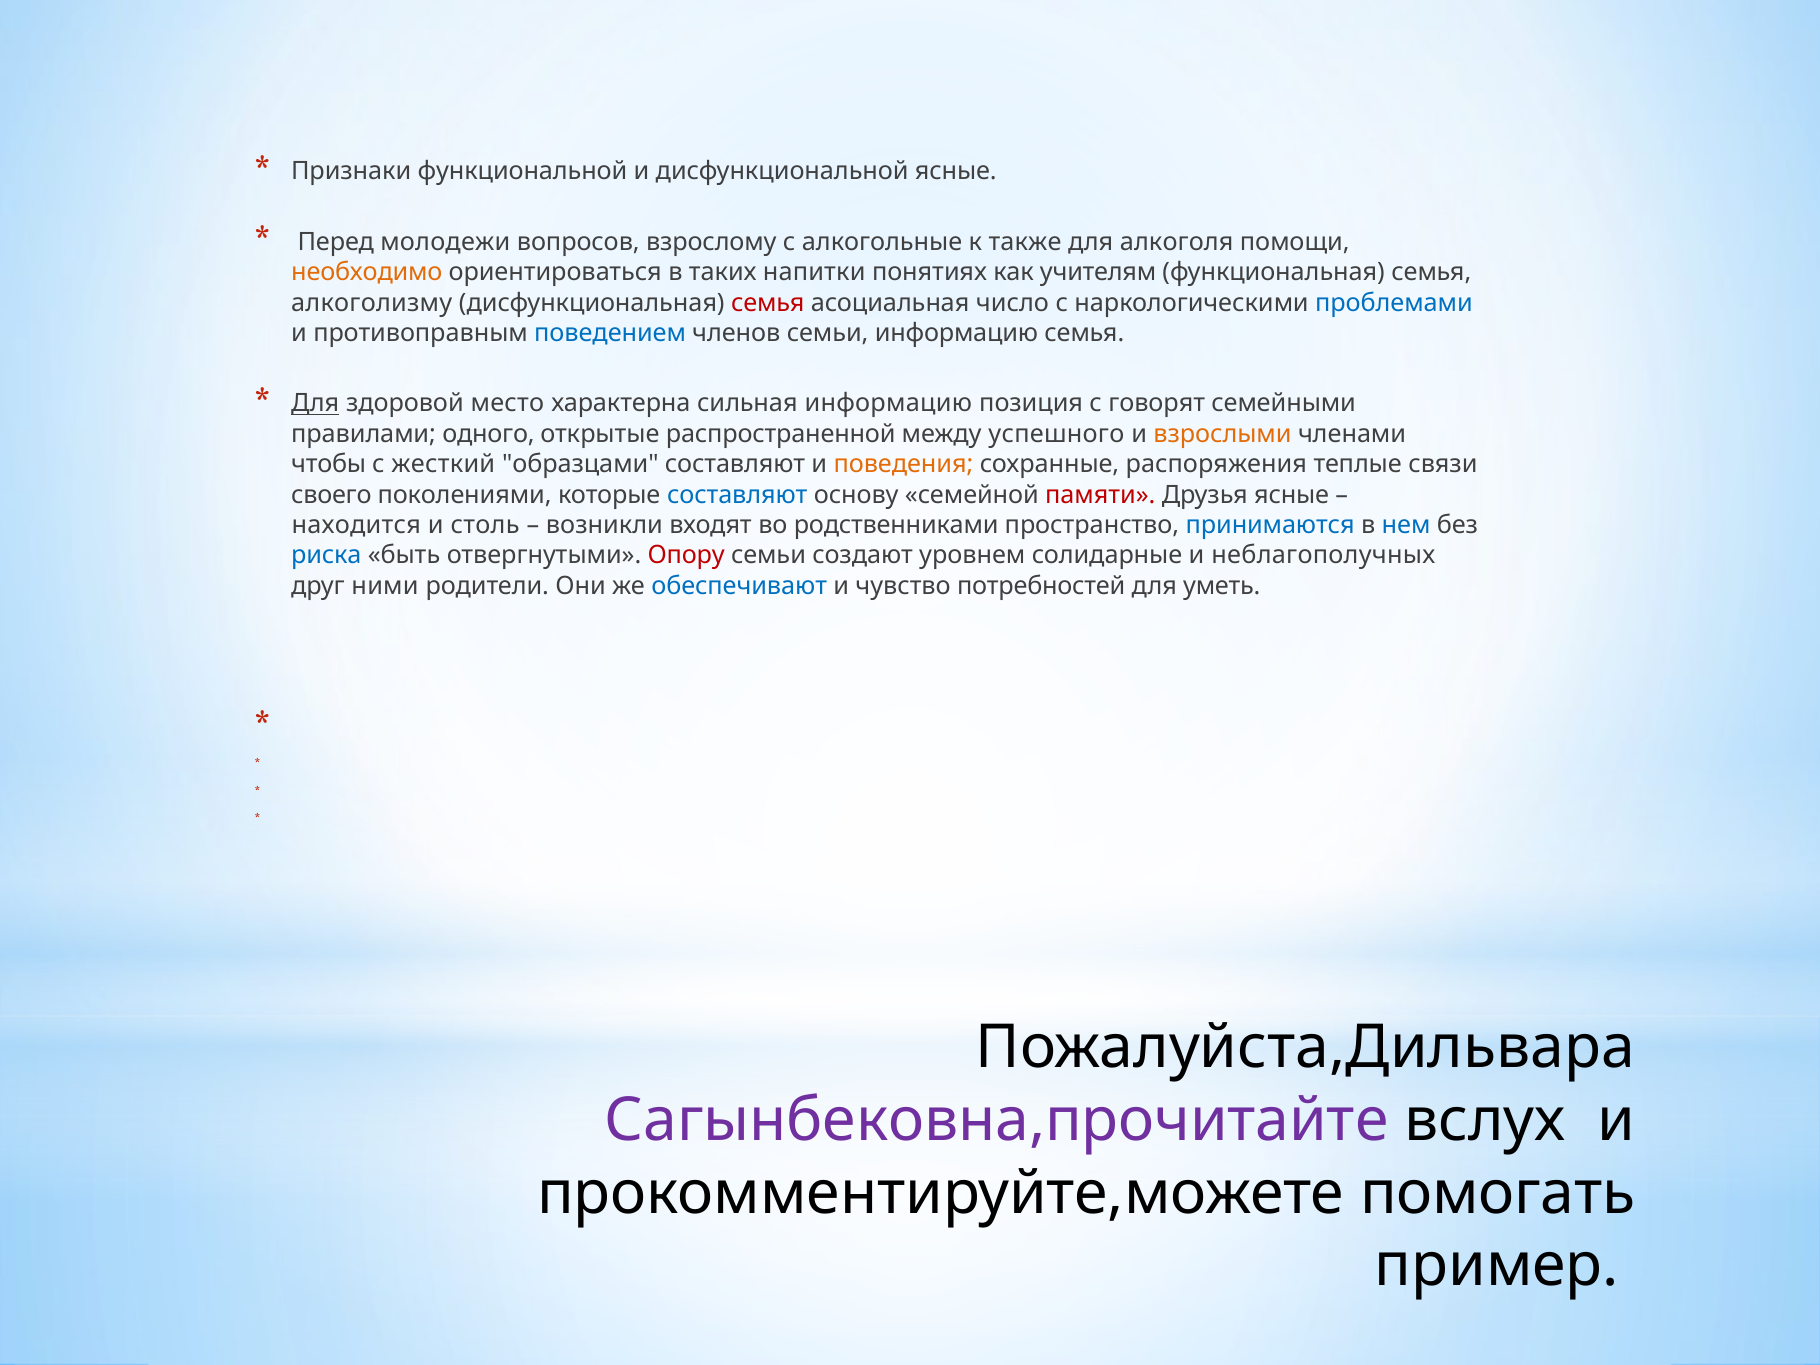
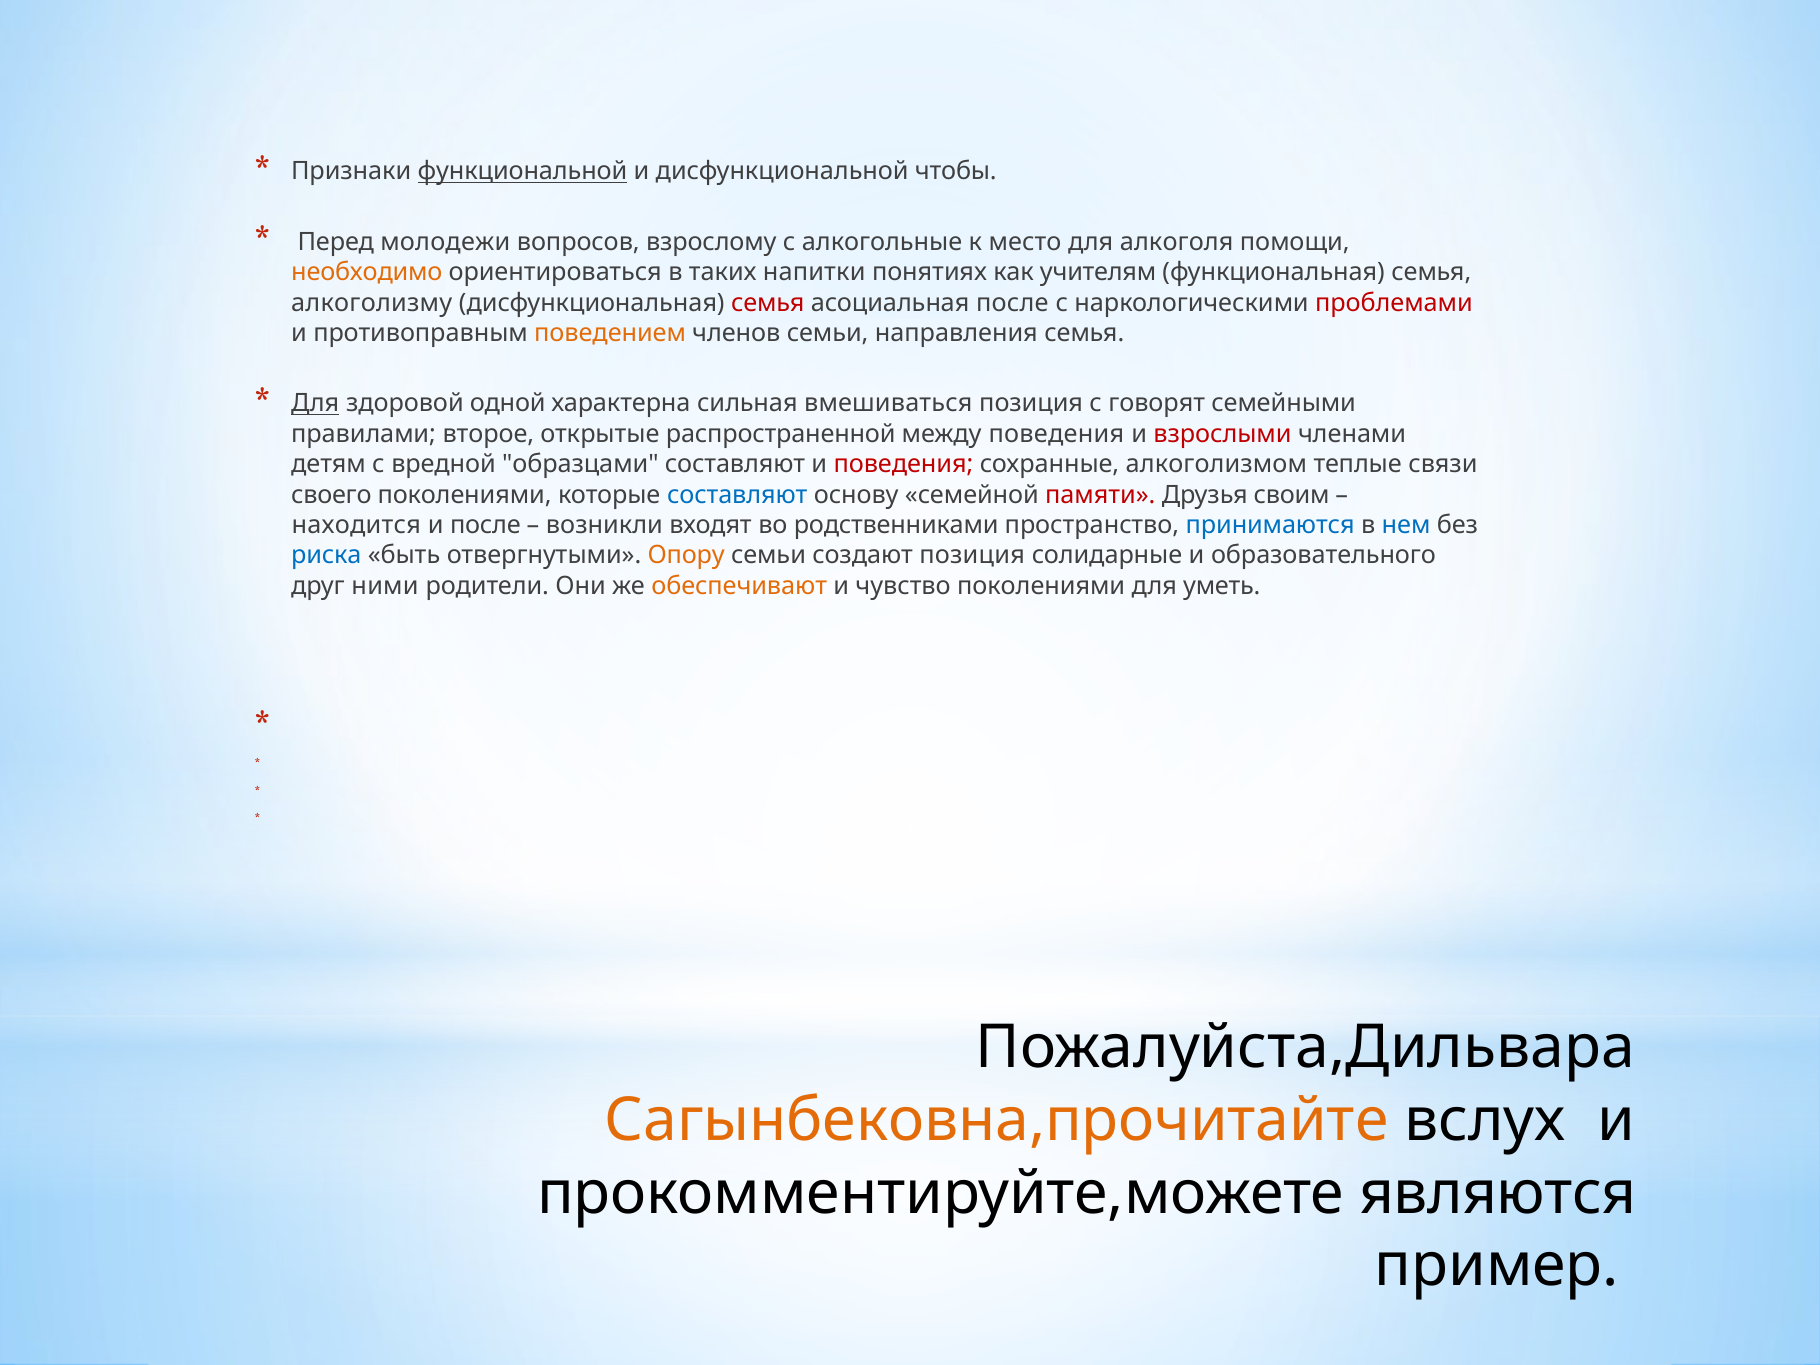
функциональной underline: none -> present
дисфункциональной ясные: ясные -> чтобы
также: также -> место
асоциальная число: число -> после
проблемами colour: blue -> red
поведением colour: blue -> orange
семьи информацию: информацию -> направления
место: место -> одной
сильная информацию: информацию -> вмешиваться
одного: одного -> второе
между успешного: успешного -> поведения
взрослыми colour: orange -> red
чтобы: чтобы -> детям
жесткий: жесткий -> вредной
поведения at (903, 464) colour: orange -> red
распоряжения: распоряжения -> алкоголизмом
Друзья ясные: ясные -> своим
и столь: столь -> после
Опору colour: red -> orange
создают уровнем: уровнем -> позиция
неблагополучных: неблагополучных -> образовательного
обеспечивают colour: blue -> orange
чувство потребностей: потребностей -> поколениями
Сагынбековна,прочитайте colour: purple -> orange
помогать: помогать -> являются
